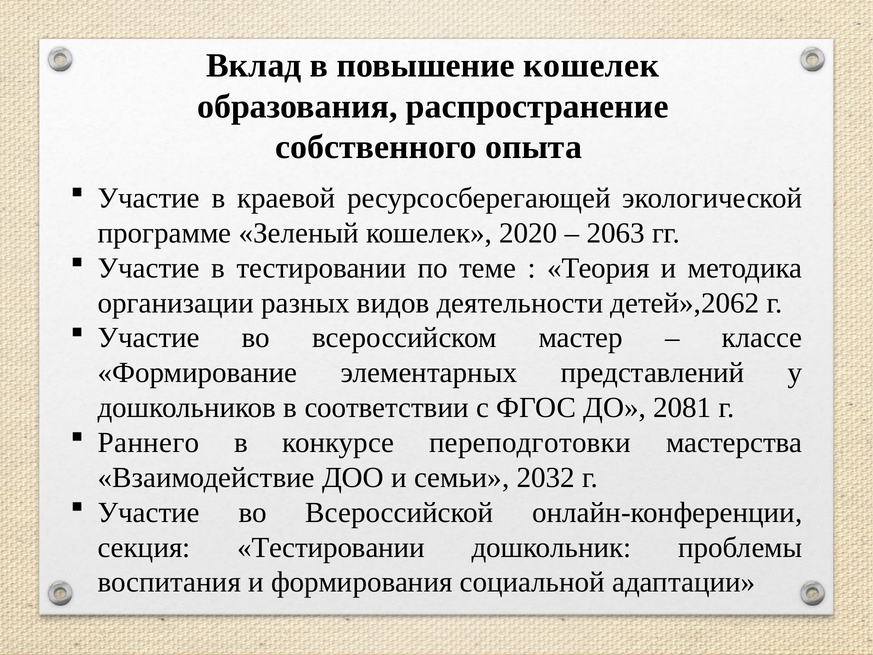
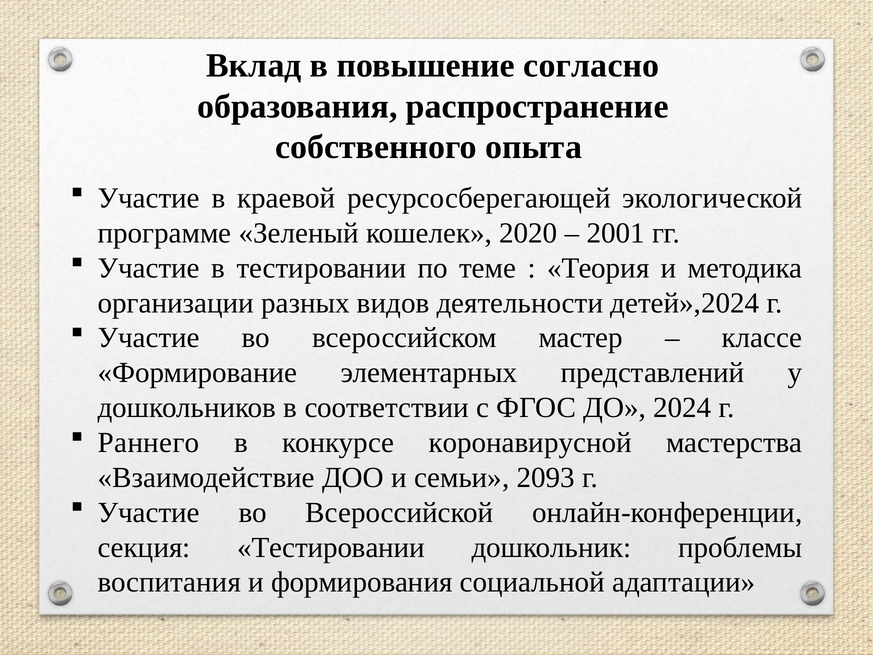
повышение кошелек: кошелек -> согласно
2063: 2063 -> 2001
детей»,2062: детей»,2062 -> детей»,2024
2081: 2081 -> 2024
переподготовки: переподготовки -> коронавирусной
2032: 2032 -> 2093
